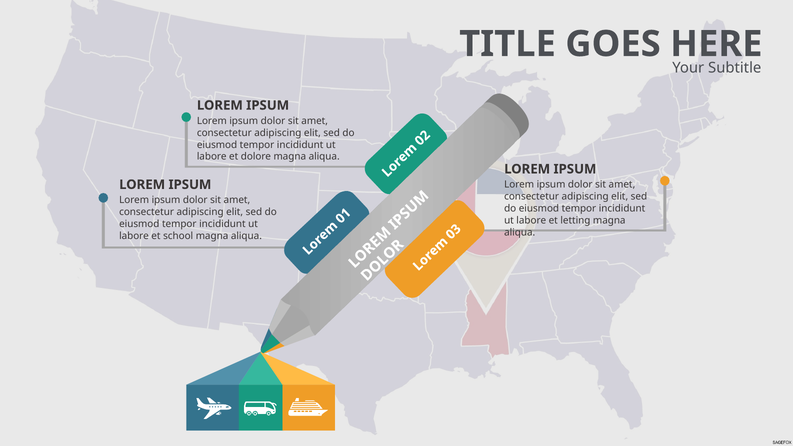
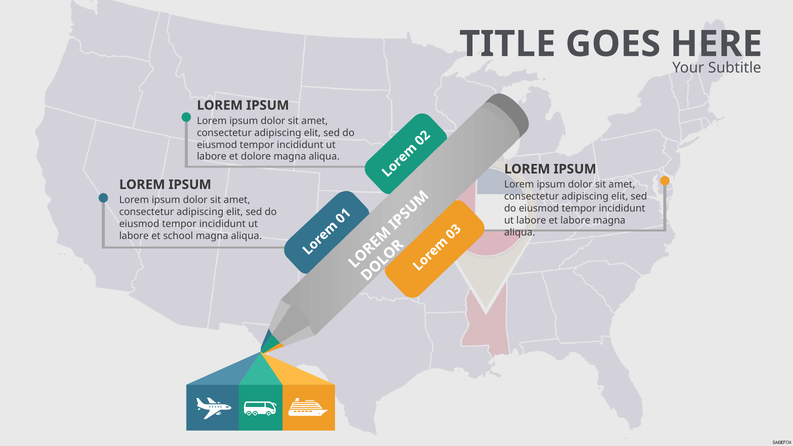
et letting: letting -> labore
